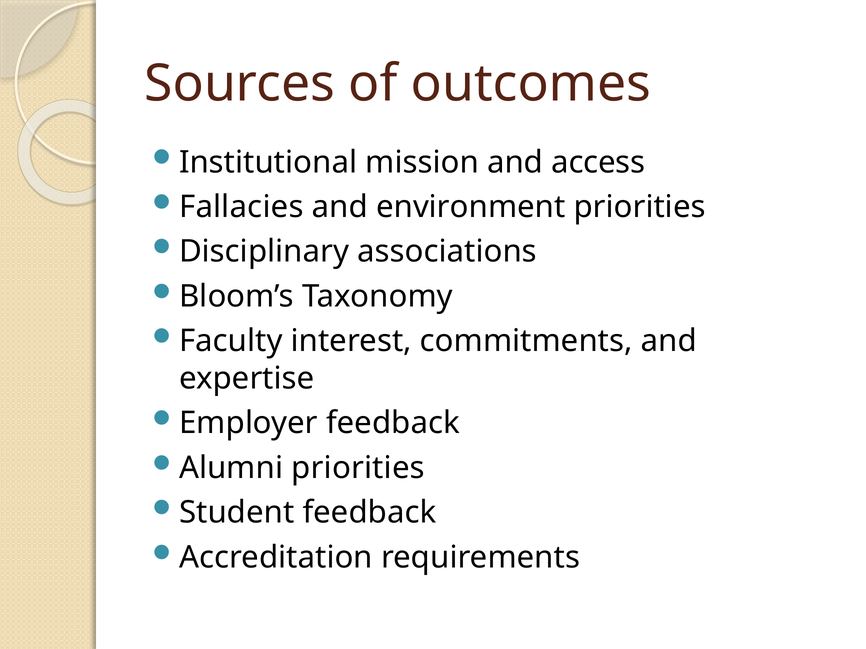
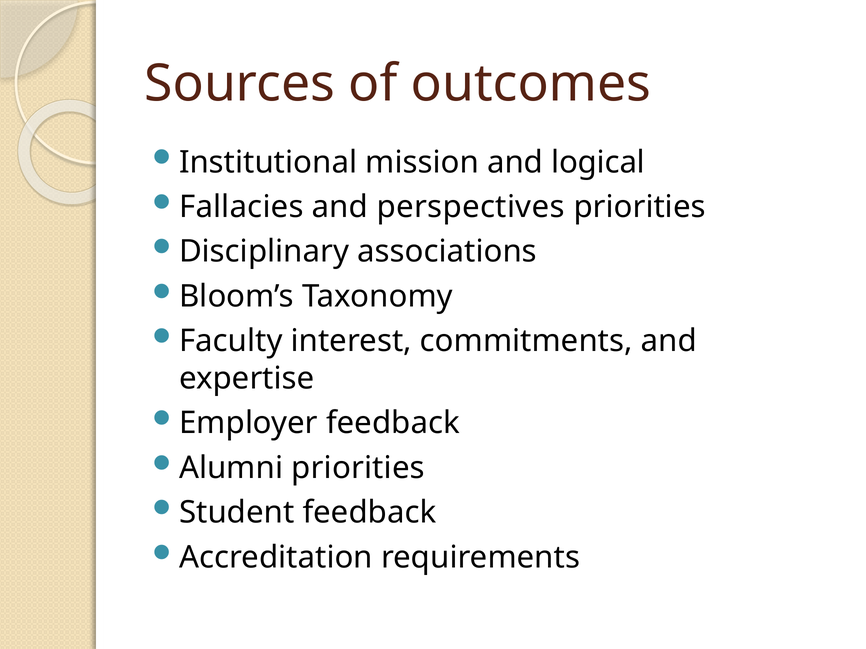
access: access -> logical
environment: environment -> perspectives
